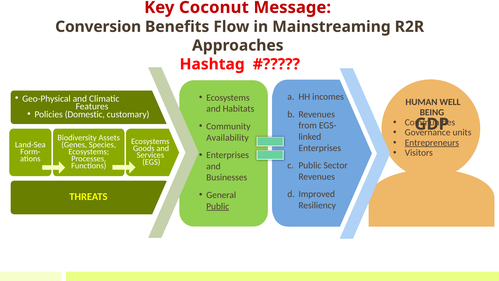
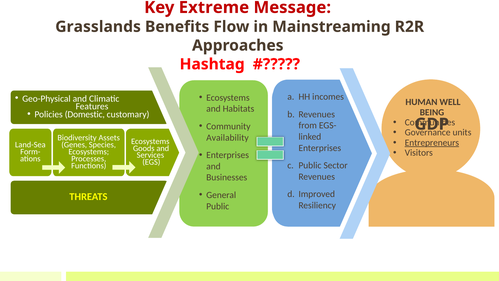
Coconut: Coconut -> Extreme
Conversion: Conversion -> Grasslands
Public at (218, 206) underline: present -> none
